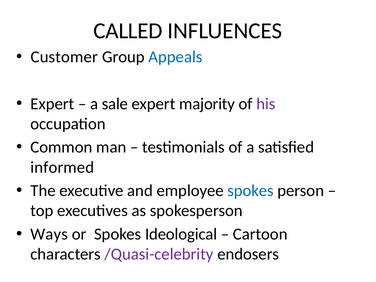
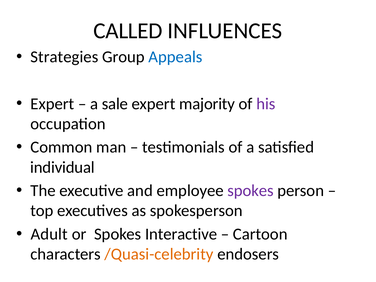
Customer: Customer -> Strategies
informed: informed -> individual
spokes at (250, 191) colour: blue -> purple
Ways: Ways -> Adult
Ideological: Ideological -> Interactive
/Quasi-celebrity colour: purple -> orange
